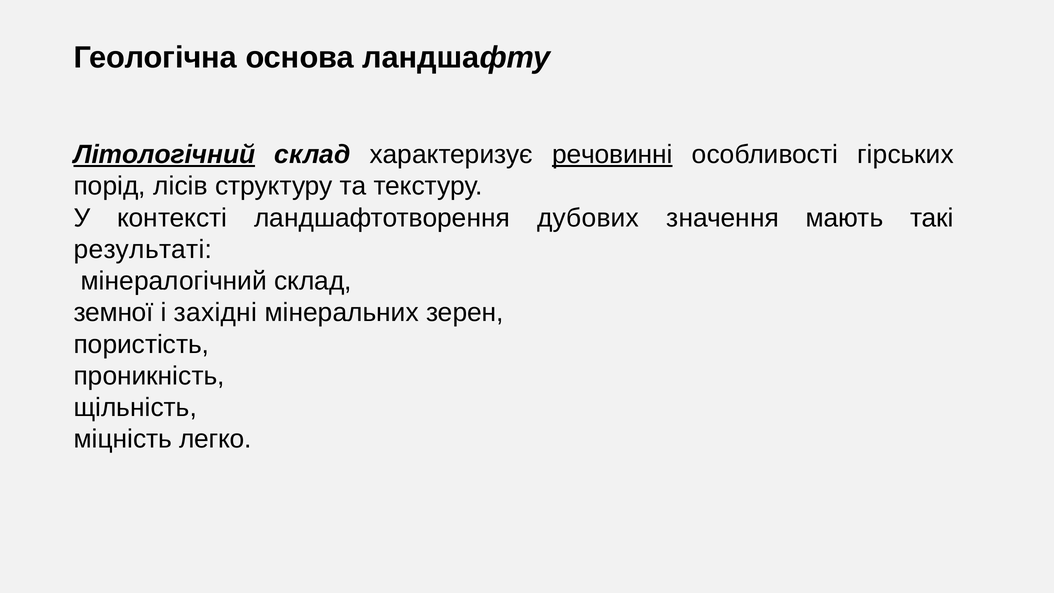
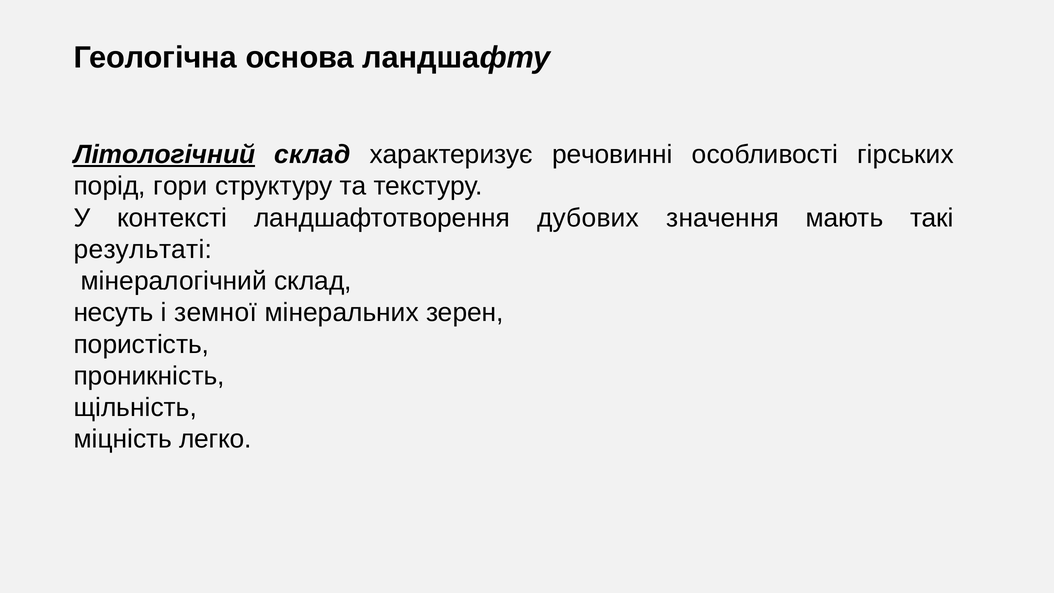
речовинні underline: present -> none
лісів: лісів -> гори
земної: земної -> несуть
західні: західні -> земної
